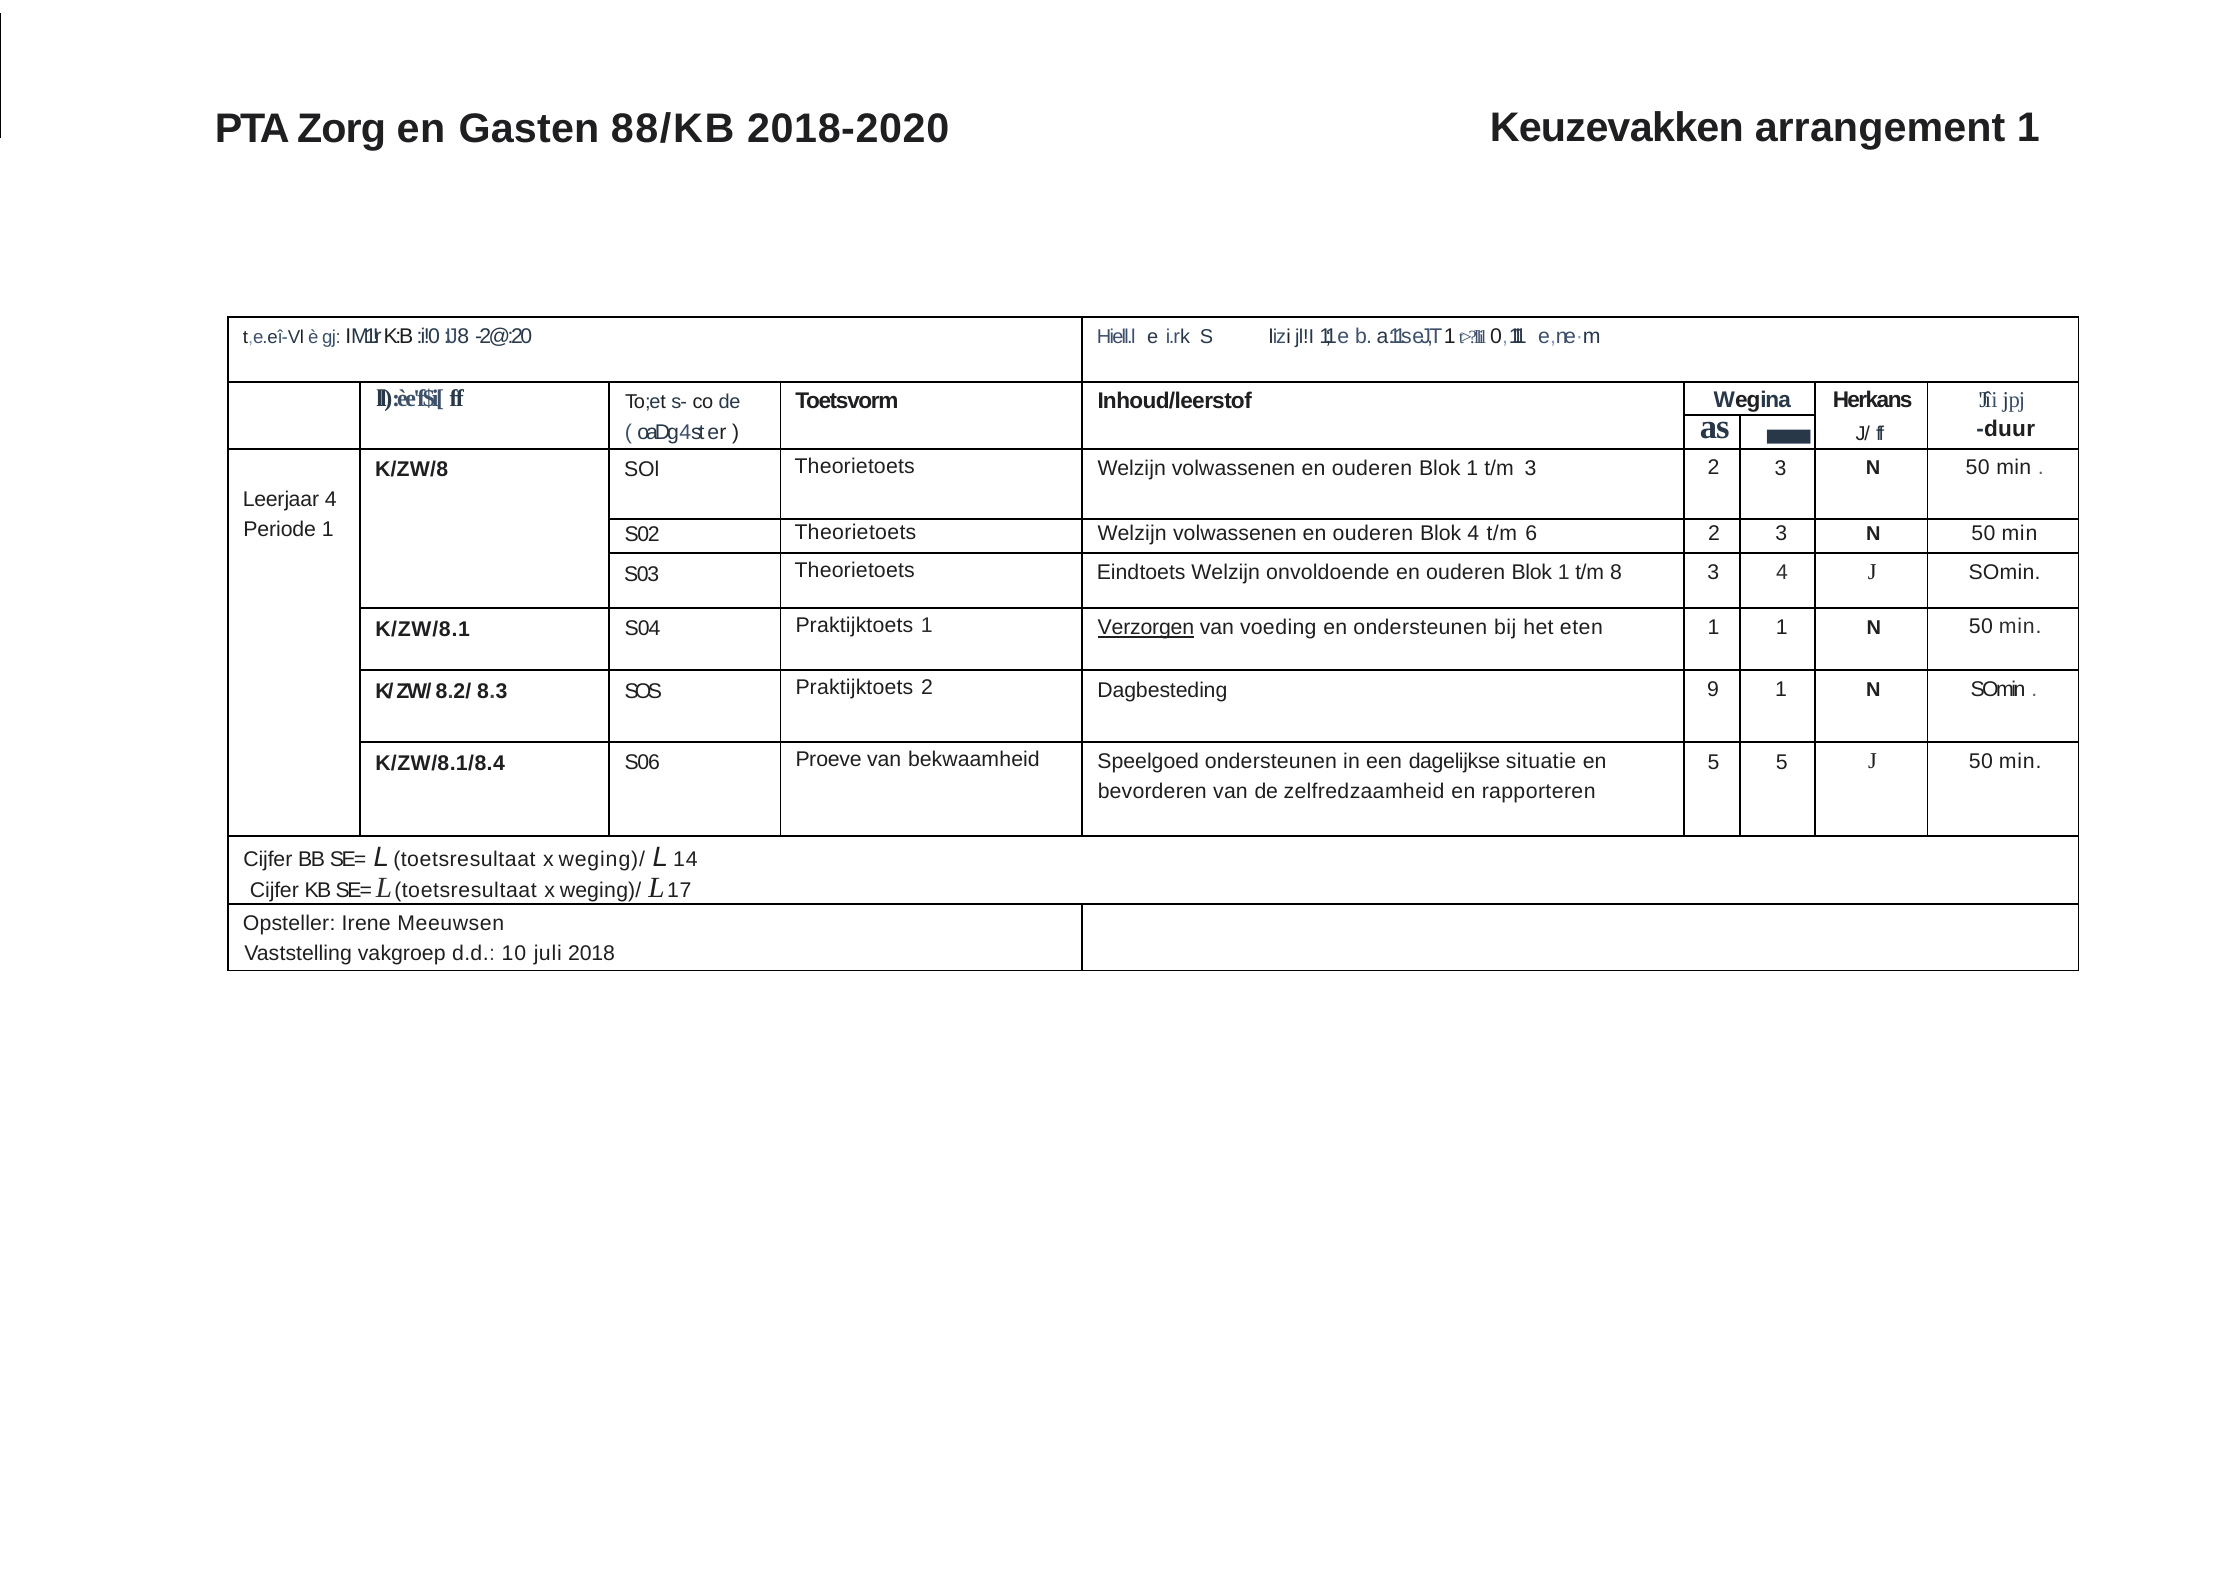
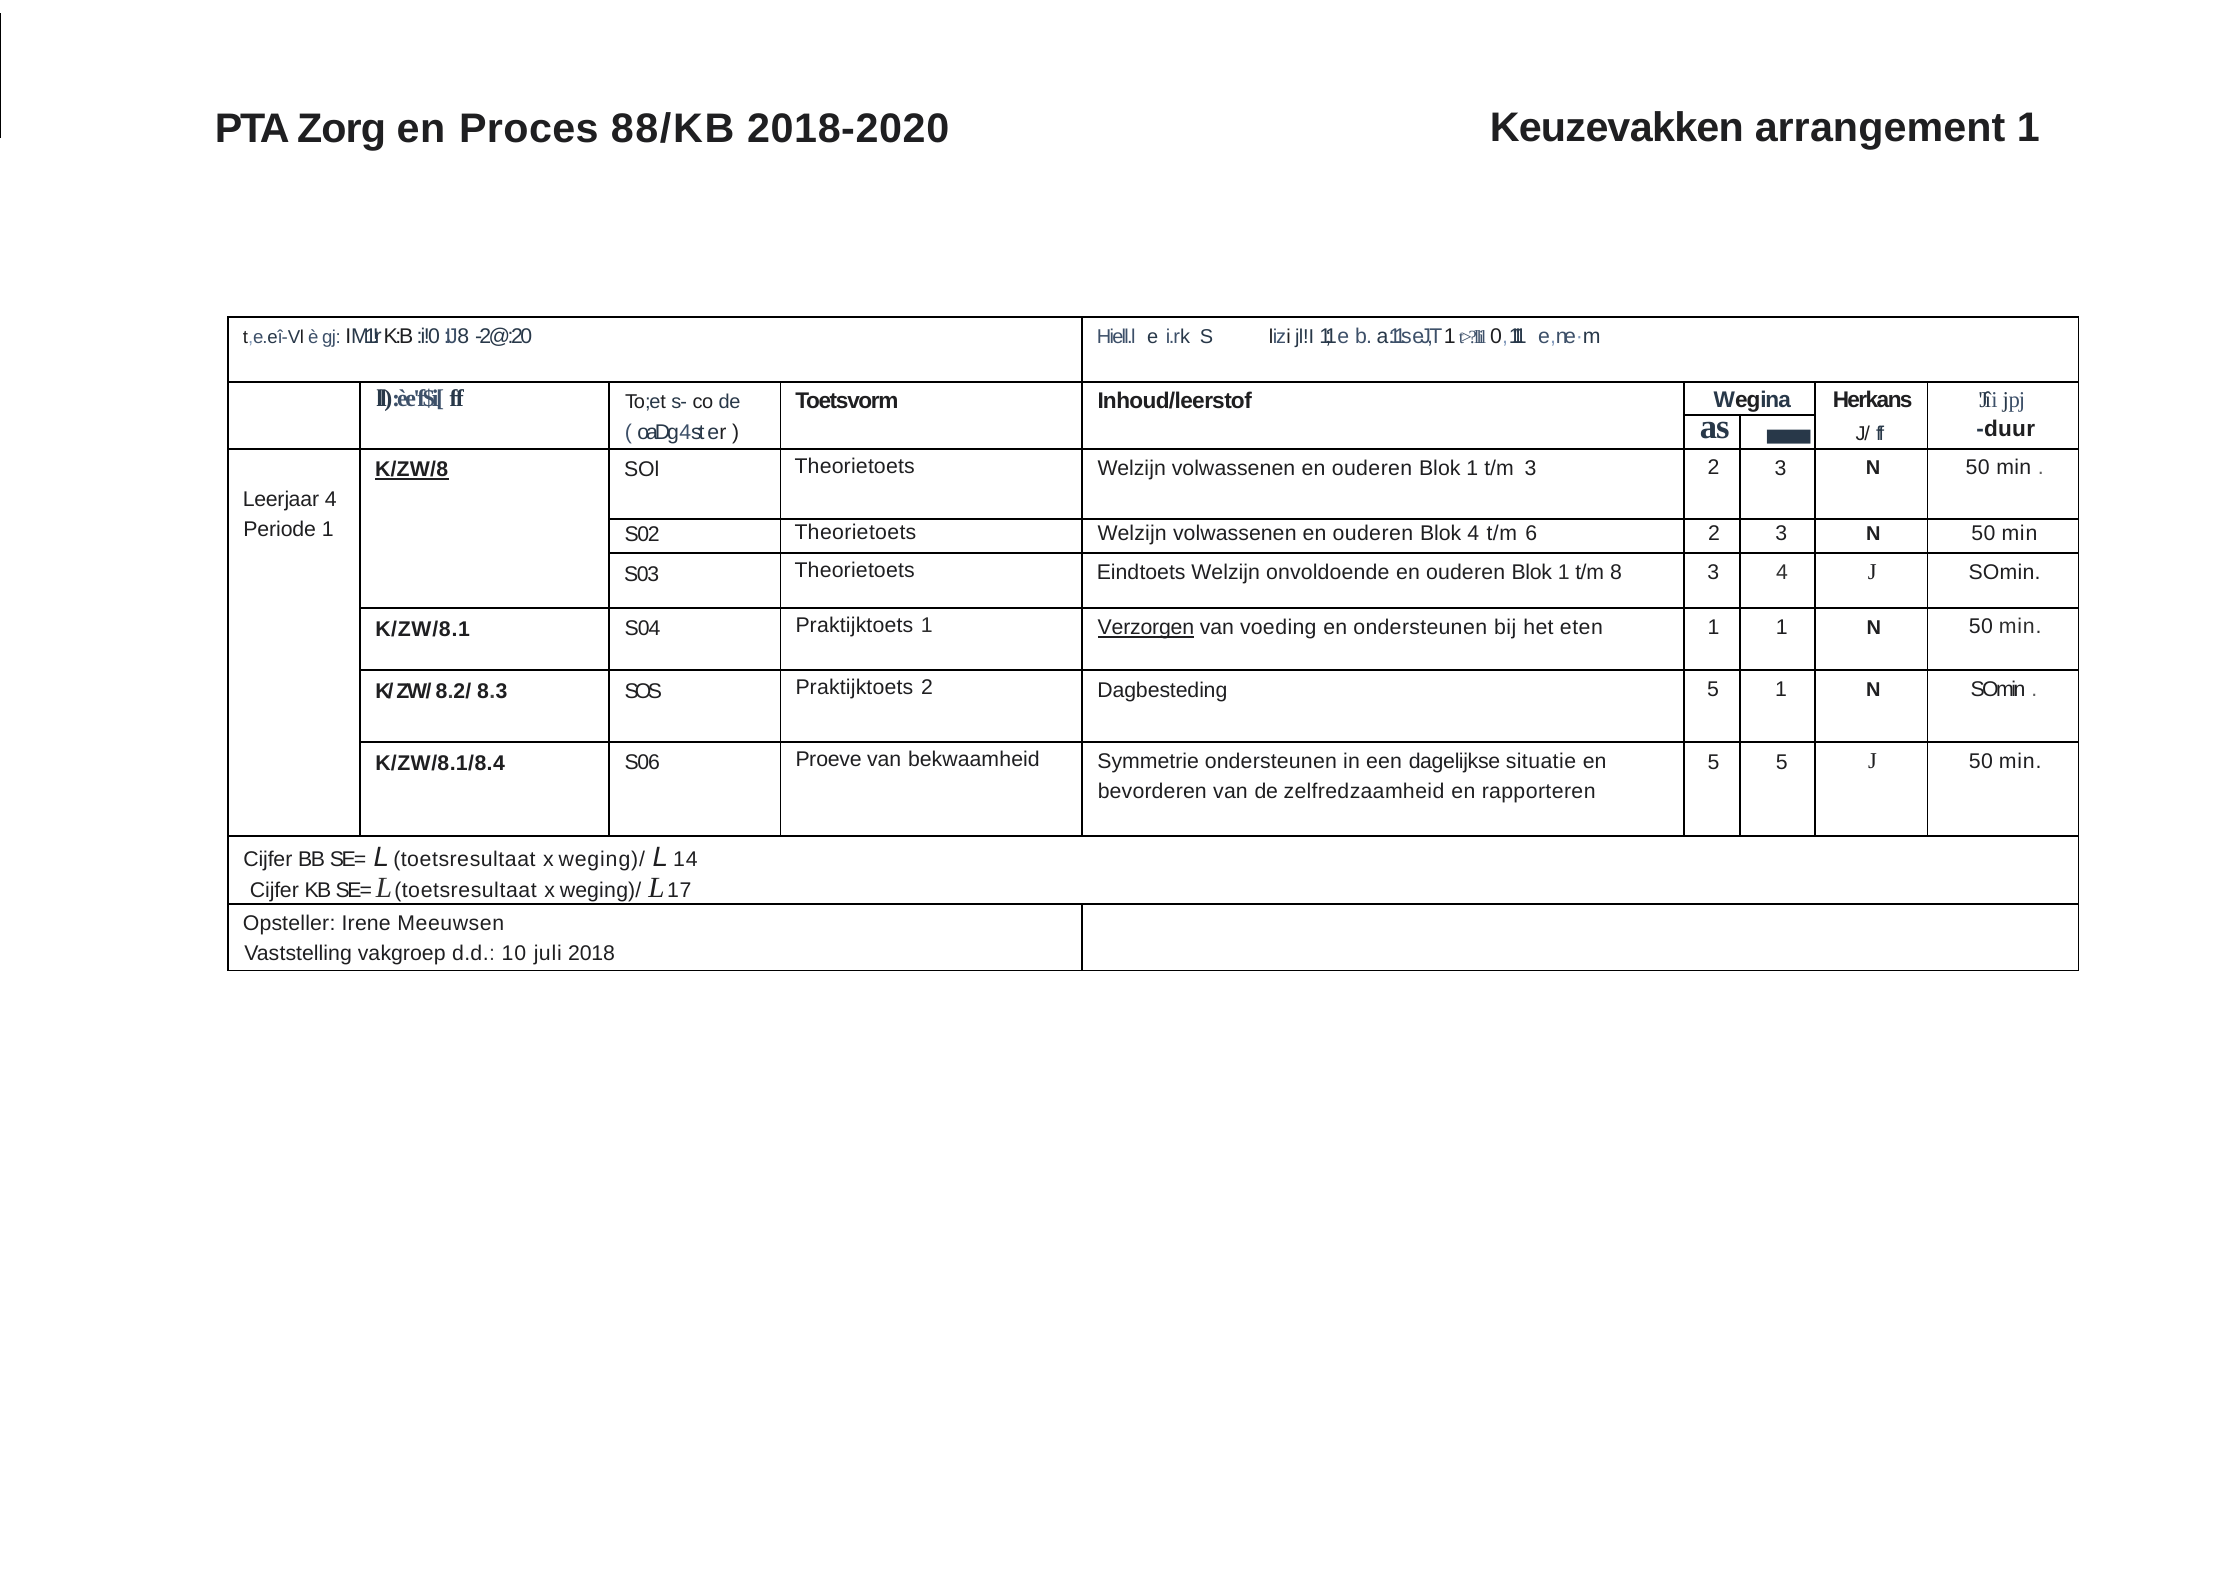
Gasten: Gasten -> Proces
K/ZW/8 underline: none -> present
Dagbesteding 9: 9 -> 5
Speelgoed: Speelgoed -> Symmetrie
